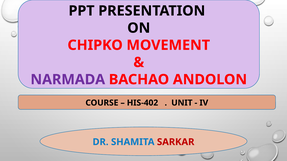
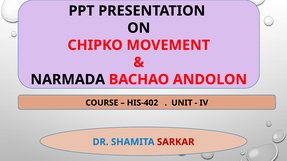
NARMADA colour: purple -> black
